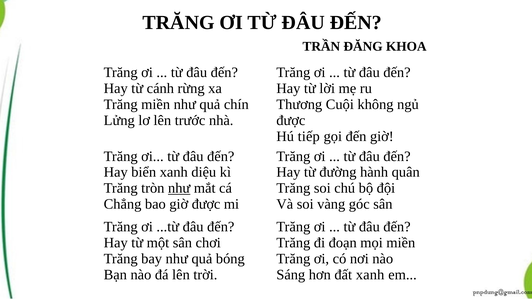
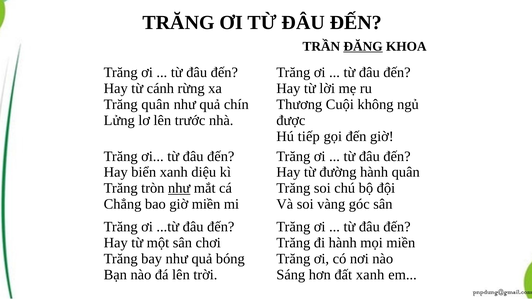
ĐĂNG underline: none -> present
Trăng miền: miền -> quân
giờ được: được -> miền
đi đoạn: đoạn -> hành
